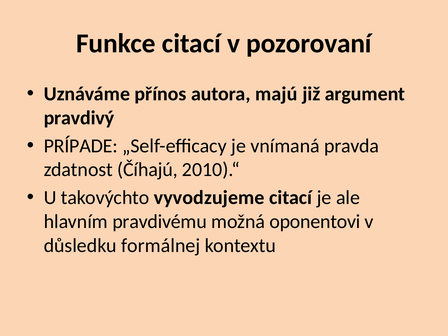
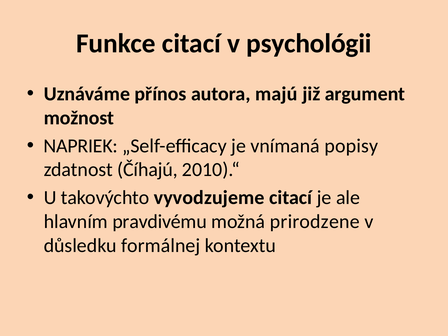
pozorovaní: pozorovaní -> psychológii
pravdivý: pravdivý -> možnost
PRÍPADE: PRÍPADE -> NAPRIEK
pravda: pravda -> popisy
oponentovi: oponentovi -> prirodzene
